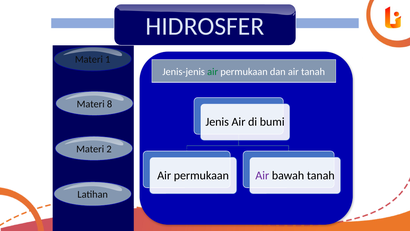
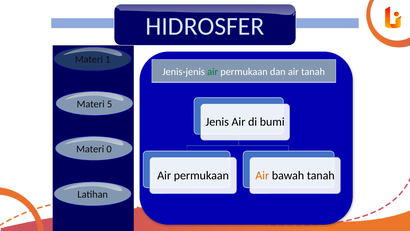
8: 8 -> 5
2: 2 -> 0
Air at (262, 175) colour: purple -> orange
